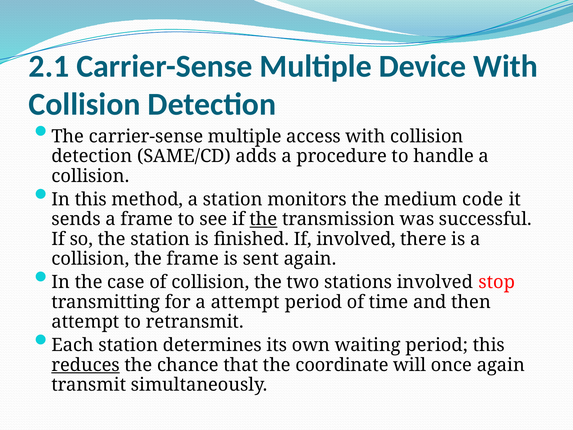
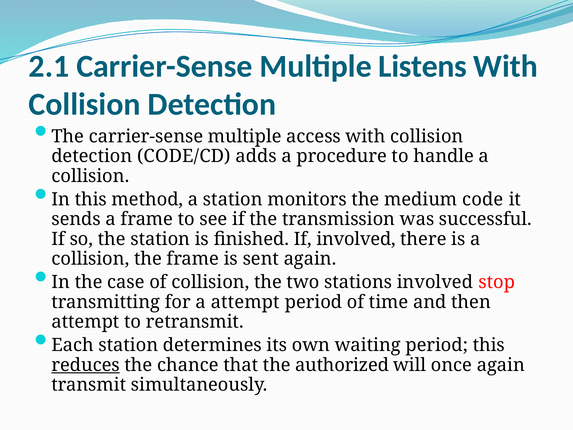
Device: Device -> Listens
SAME/CD: SAME/CD -> CODE/CD
the at (263, 219) underline: present -> none
coordinate: coordinate -> authorized
